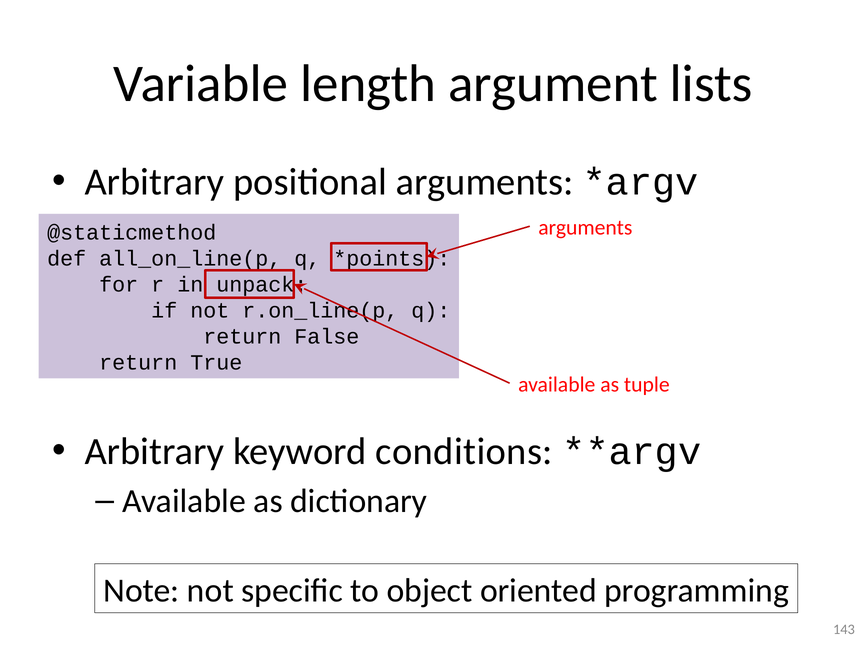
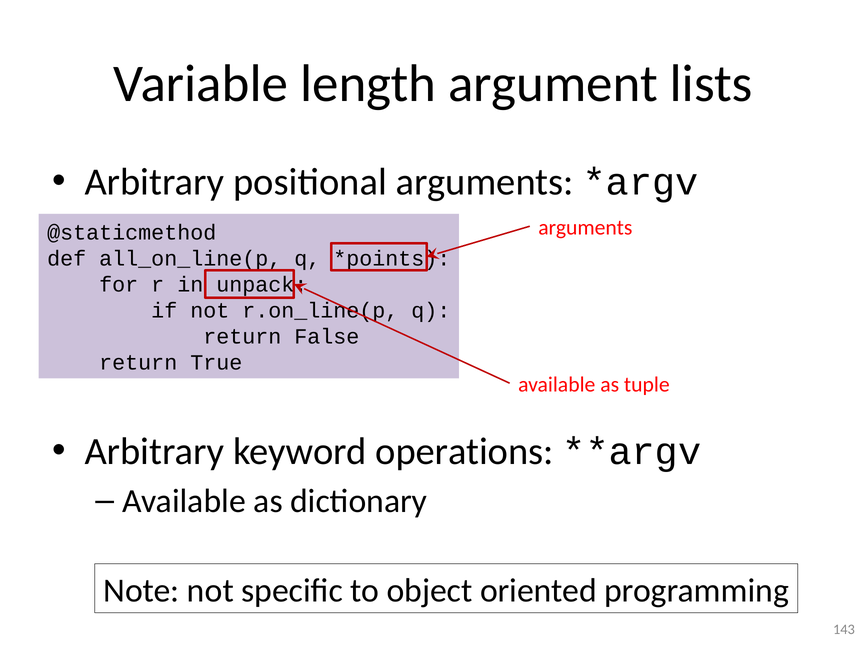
conditions: conditions -> operations
